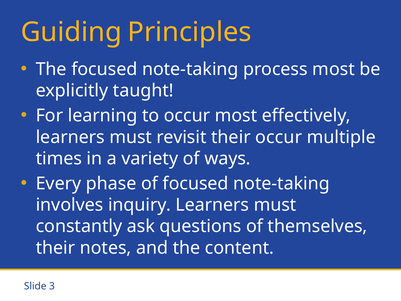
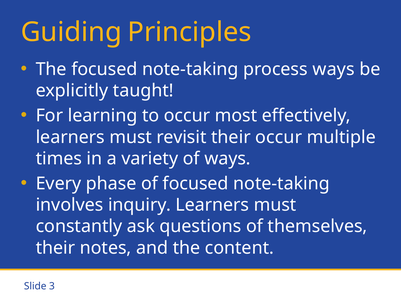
process most: most -> ways
